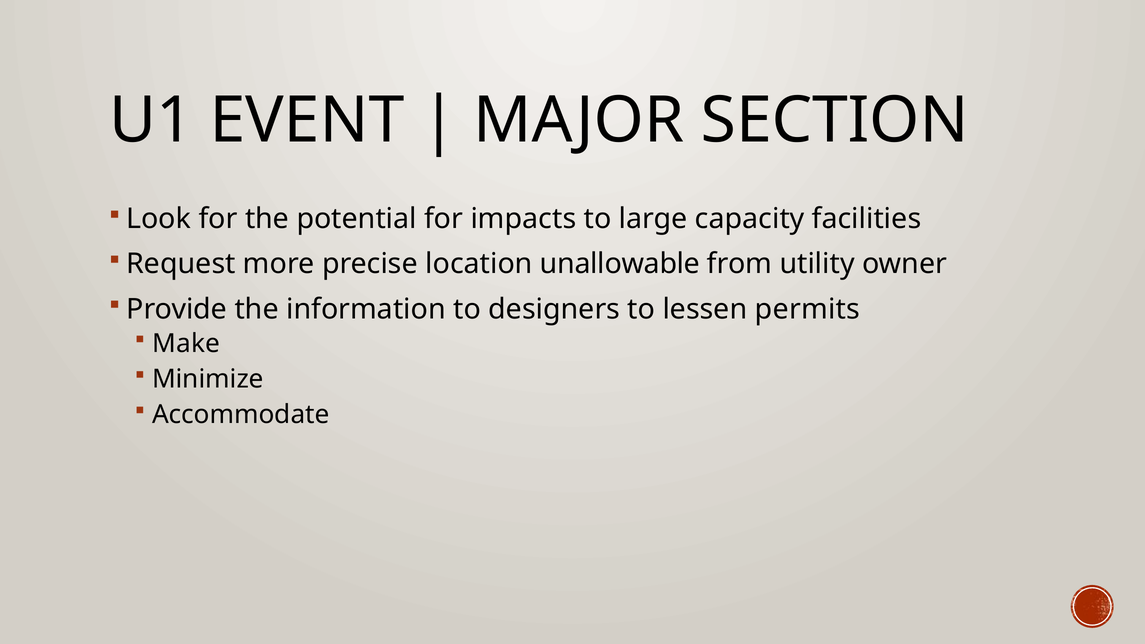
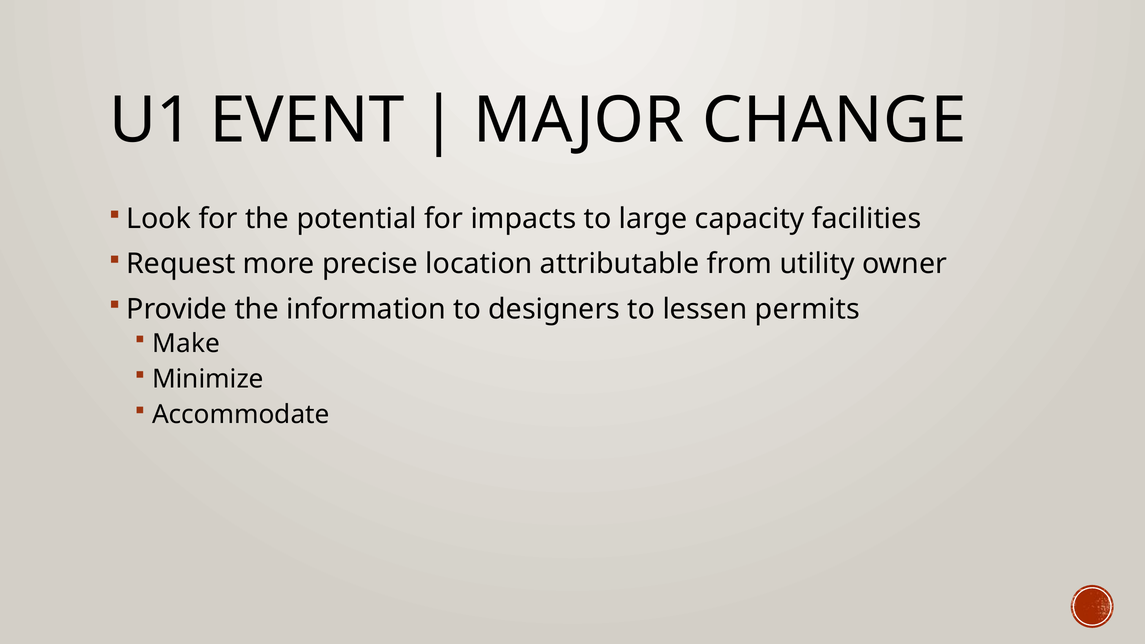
SECTION: SECTION -> CHANGE
unallowable: unallowable -> attributable
